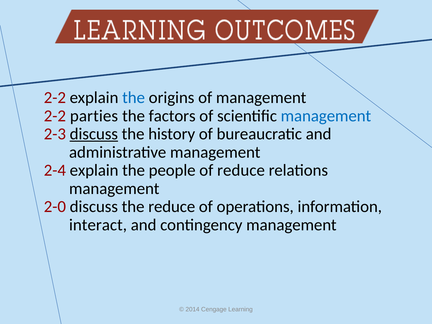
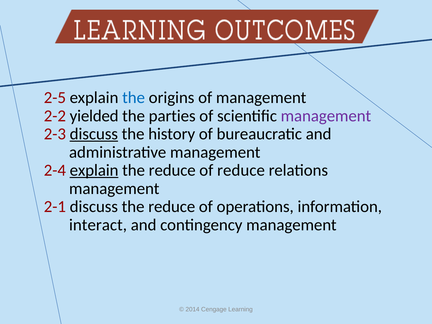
2-2 at (55, 98): 2-2 -> 2-5
parties: parties -> yielded
factors: factors -> parties
management at (326, 116) colour: blue -> purple
explain at (94, 170) underline: none -> present
people at (172, 170): people -> reduce
2-0: 2-0 -> 2-1
